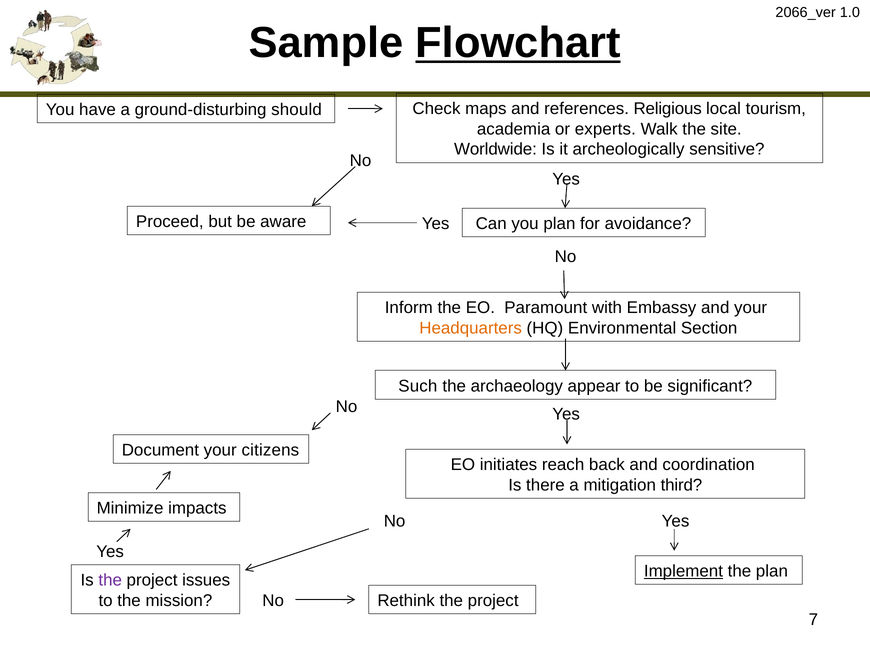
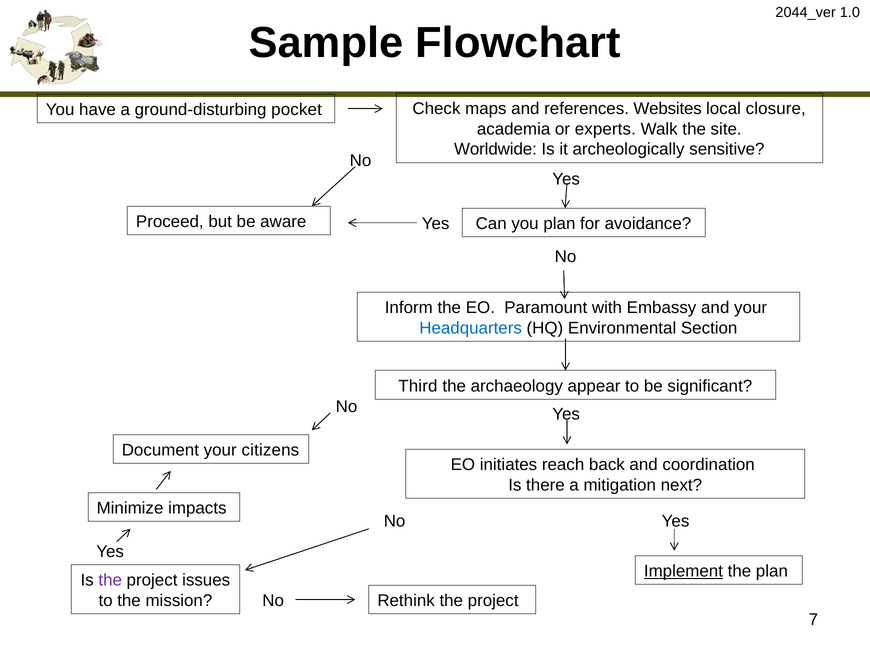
2066_ver: 2066_ver -> 2044_ver
Flowchart underline: present -> none
should: should -> pocket
Religious: Religious -> Websites
tourism: tourism -> closure
Headquarters colour: orange -> blue
Such: Such -> Third
third: third -> next
